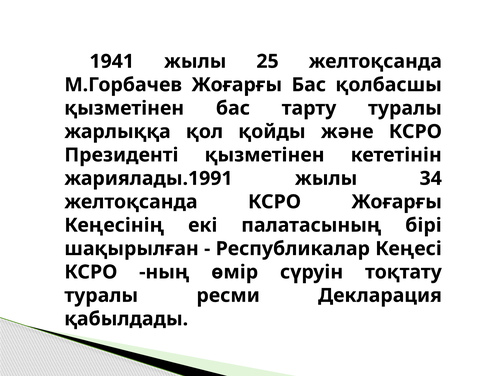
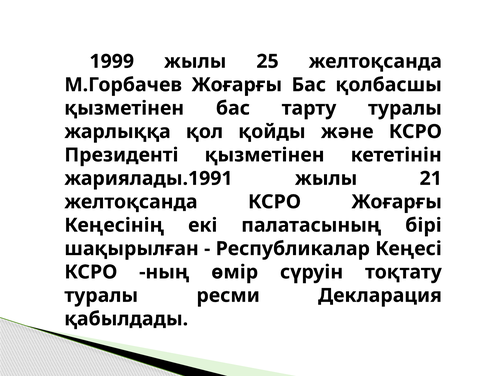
1941: 1941 -> 1999
34: 34 -> 21
